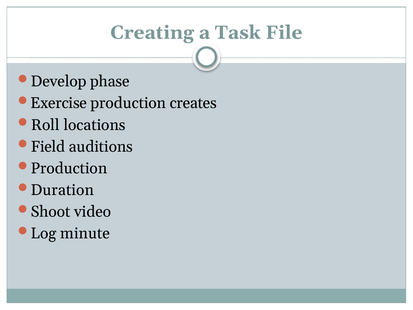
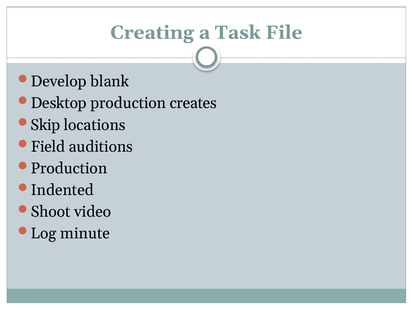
phase: phase -> blank
Exercise: Exercise -> Desktop
Roll: Roll -> Skip
Duration: Duration -> Indented
